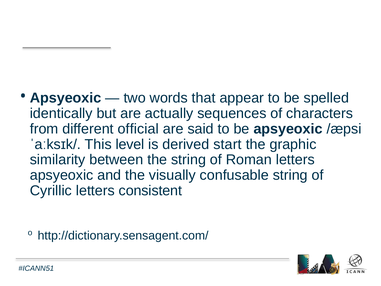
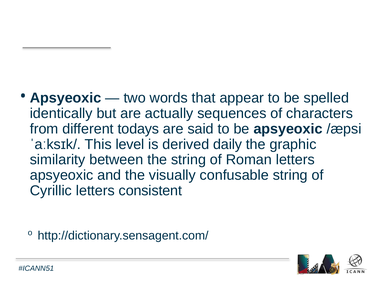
official: official -> todays
start: start -> daily
